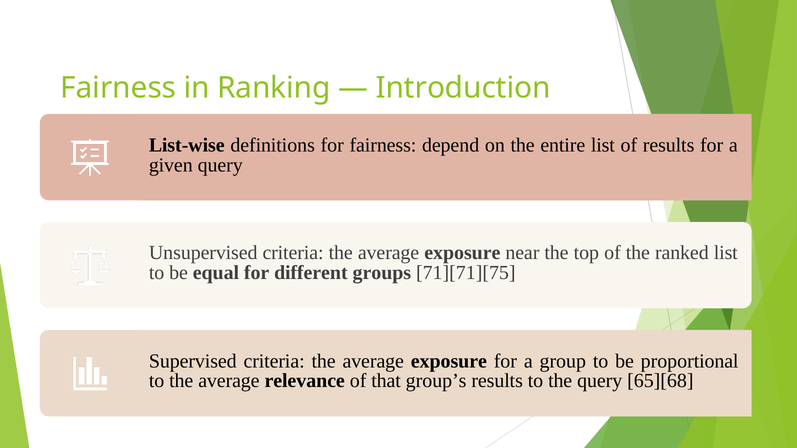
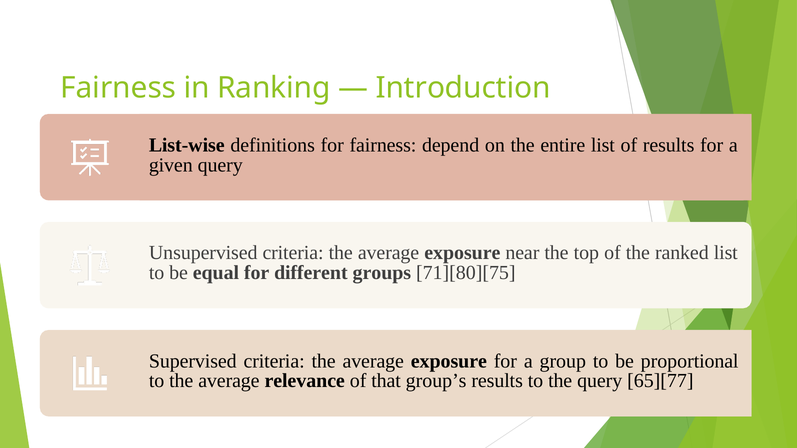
71][71][75: 71][71][75 -> 71][80][75
65][68: 65][68 -> 65][77
